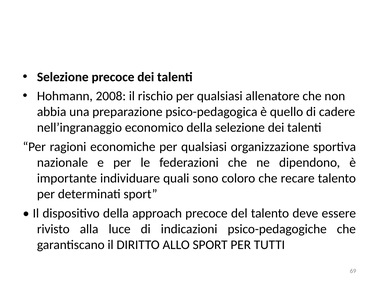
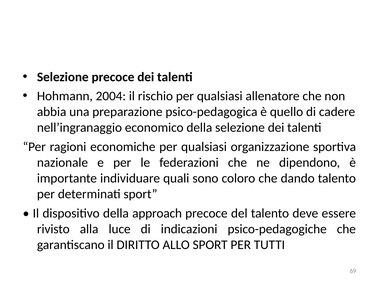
2008: 2008 -> 2004
recare: recare -> dando
